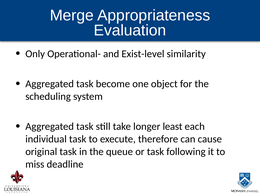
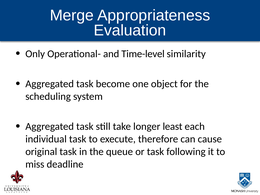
Exist-level: Exist-level -> Time-level
